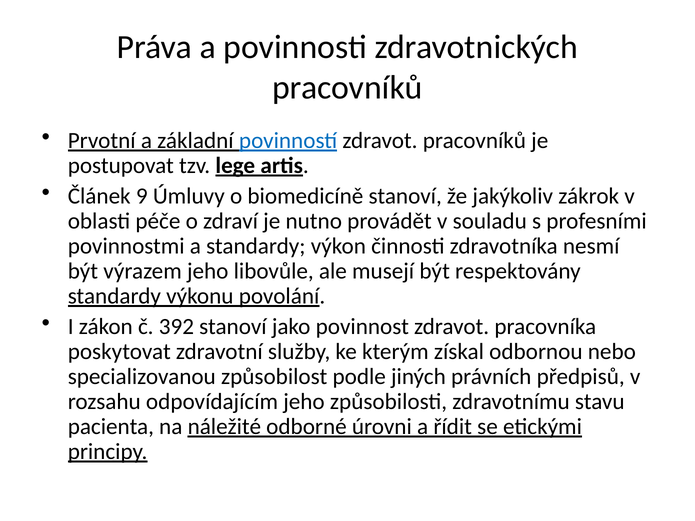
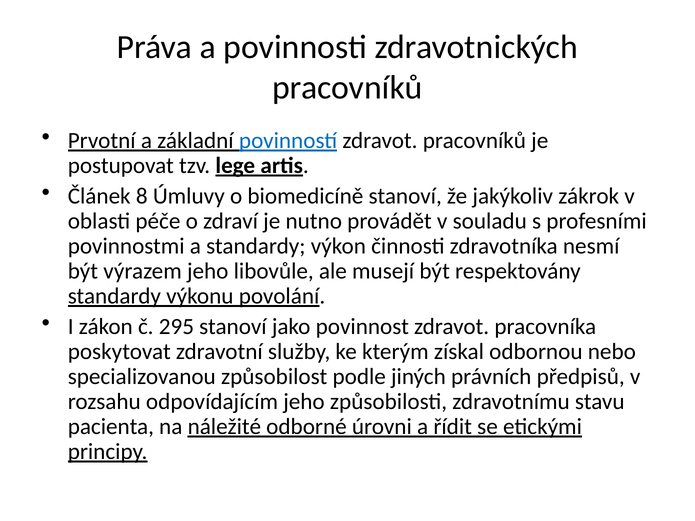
9: 9 -> 8
392: 392 -> 295
